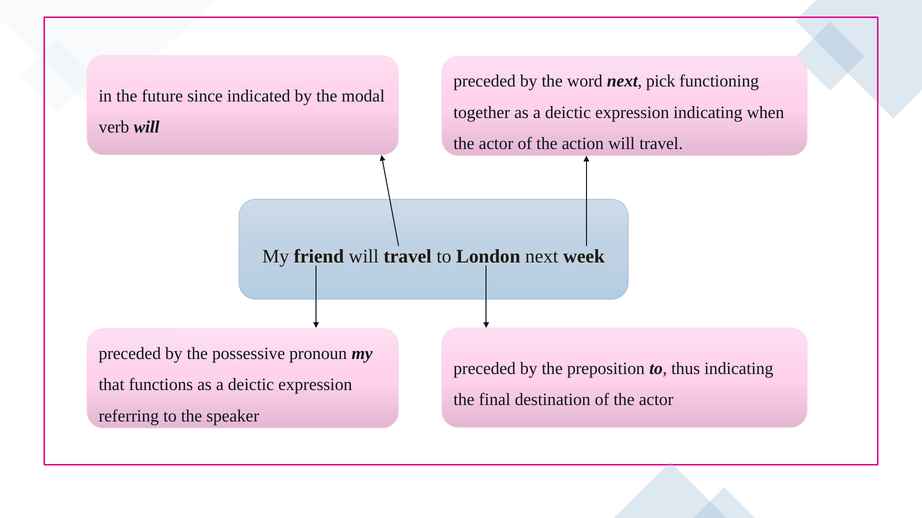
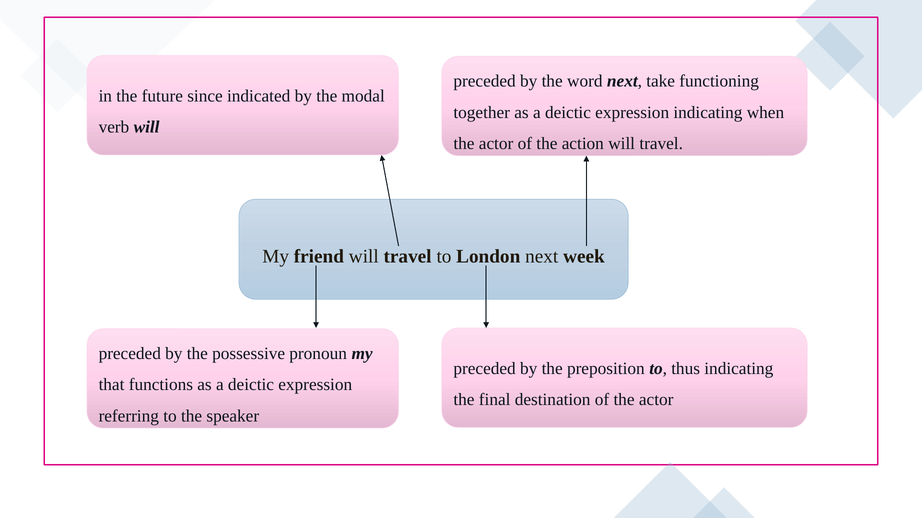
pick: pick -> take
